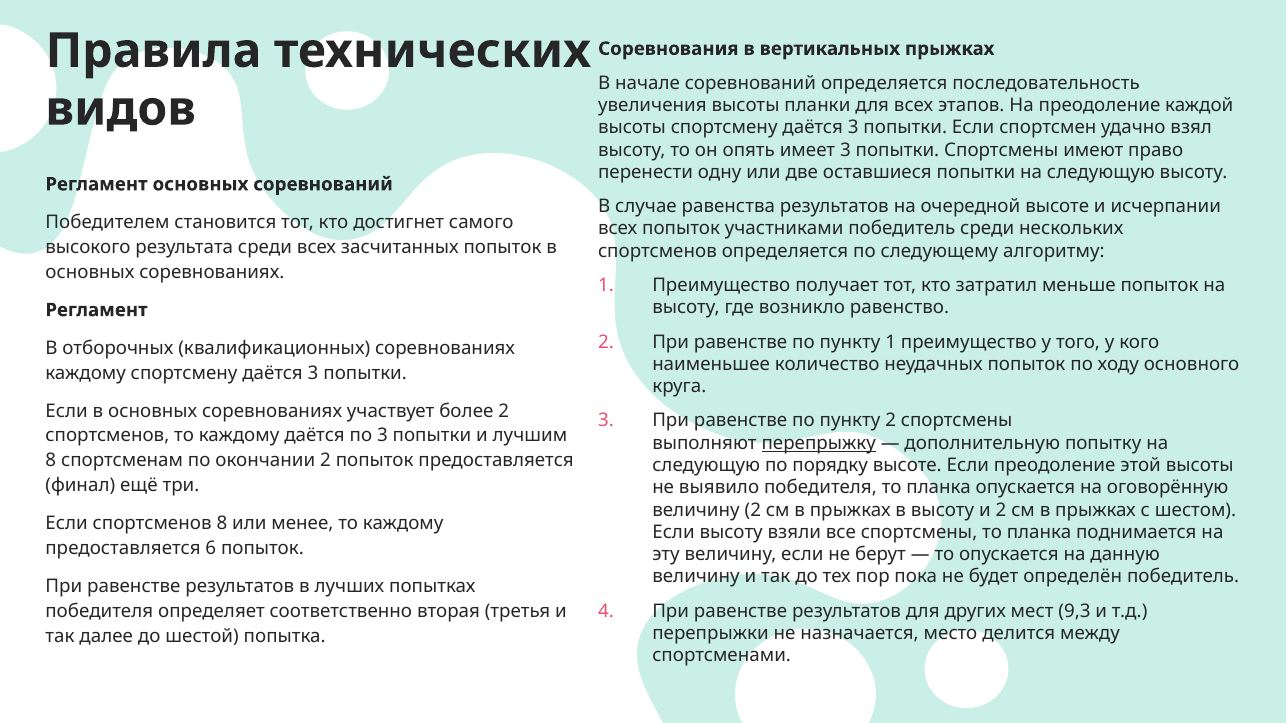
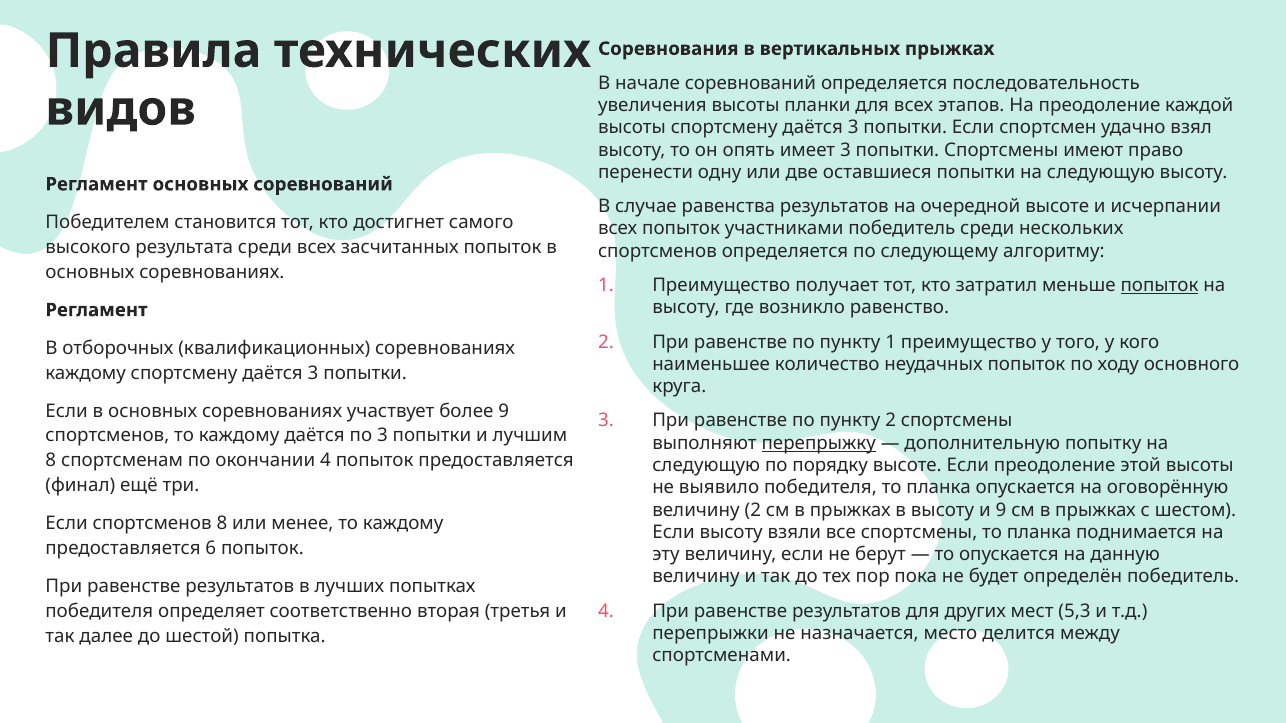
попыток at (1160, 285) underline: none -> present
более 2: 2 -> 9
окончании 2: 2 -> 4
и 2: 2 -> 9
9,3: 9,3 -> 5,3
